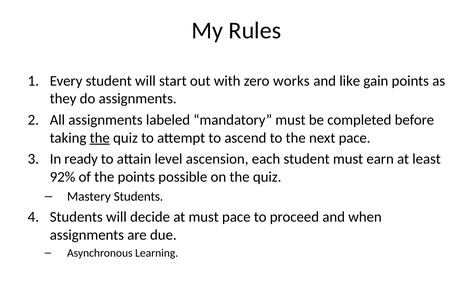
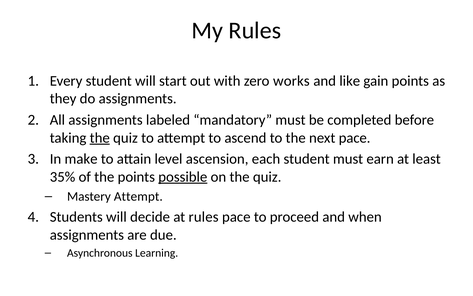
ready: ready -> make
92%: 92% -> 35%
possible underline: none -> present
Mastery Students: Students -> Attempt
at must: must -> rules
